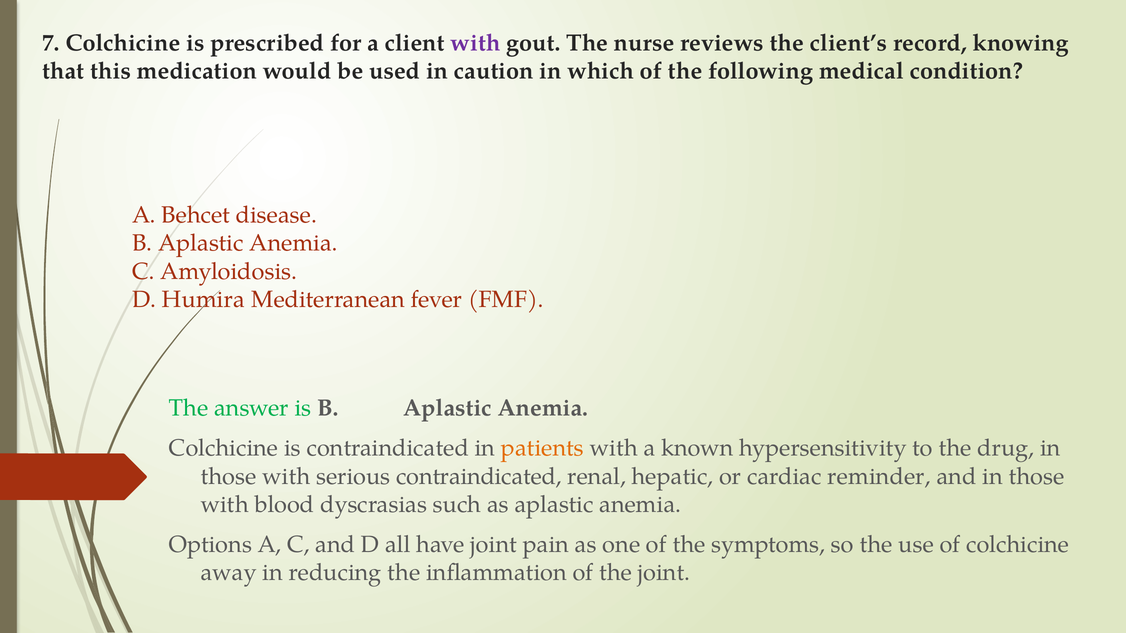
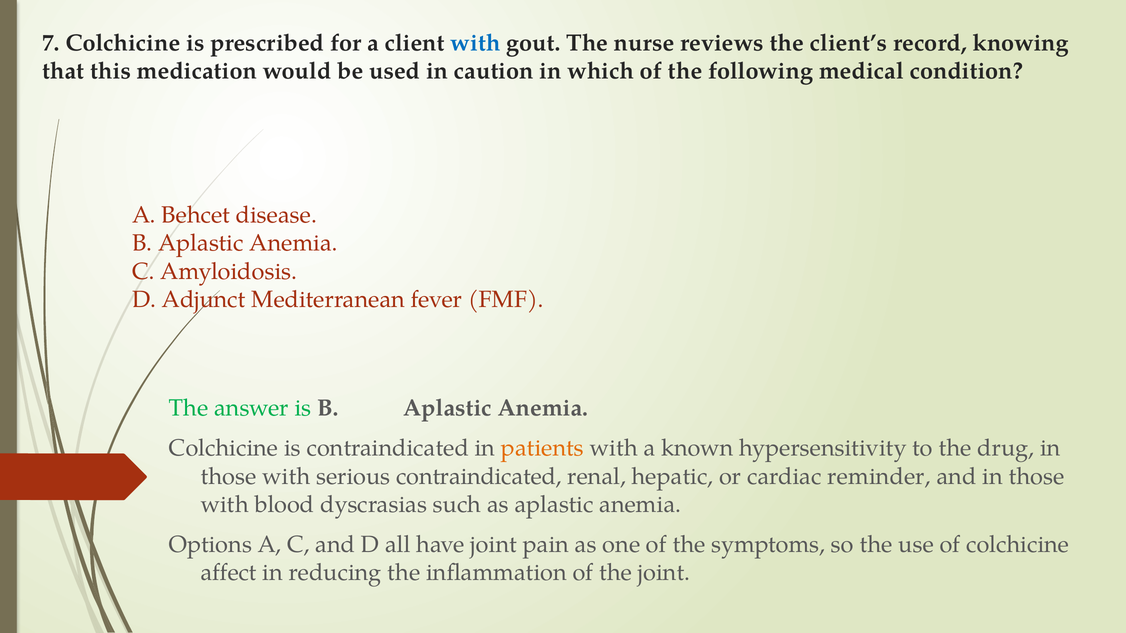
with at (475, 43) colour: purple -> blue
Humira: Humira -> Adjunct
away: away -> affect
